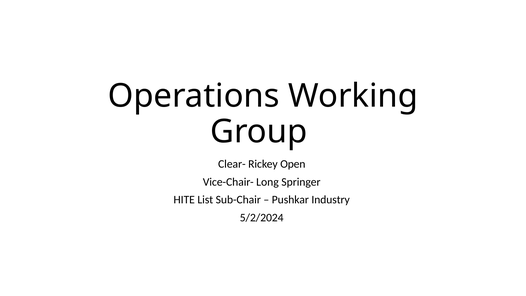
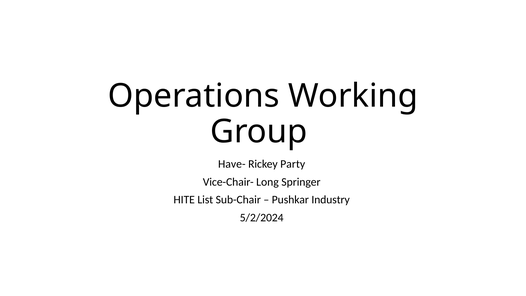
Clear-: Clear- -> Have-
Open: Open -> Party
